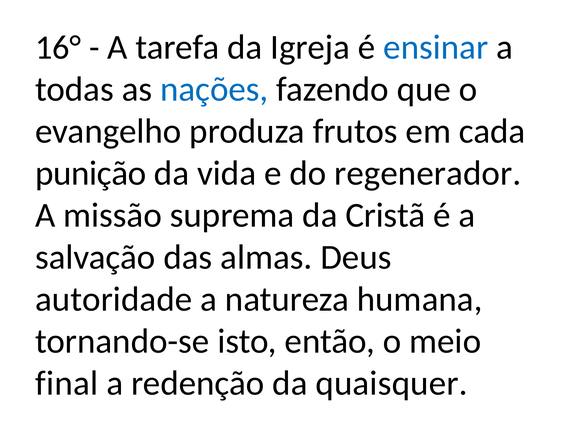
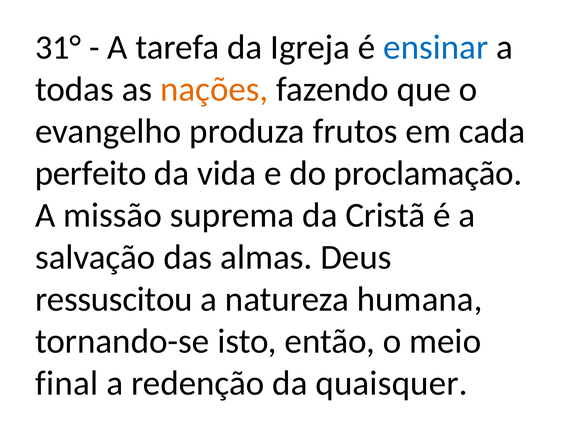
16°: 16° -> 31°
nações colour: blue -> orange
punição: punição -> perfeito
regenerador: regenerador -> proclamação
autoridade: autoridade -> ressuscitou
